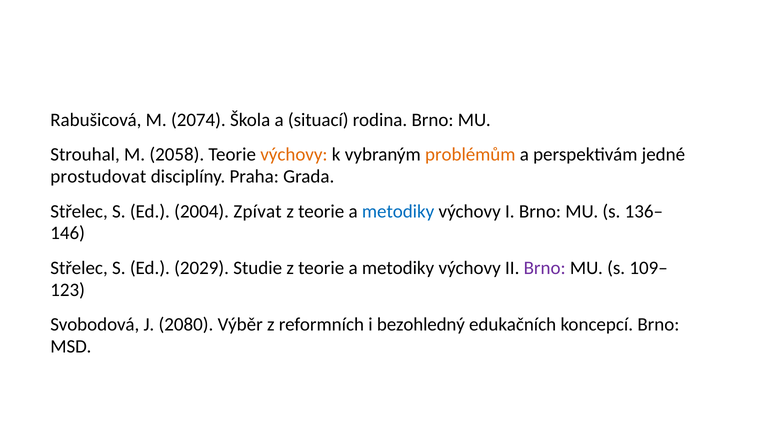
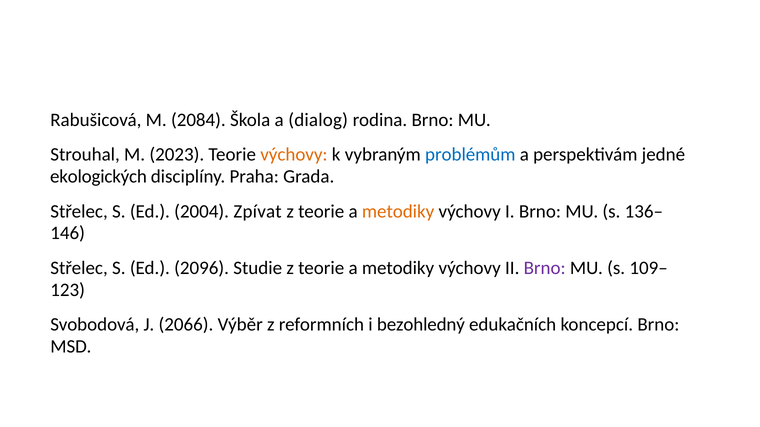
2074: 2074 -> 2084
situací: situací -> dialog
2058: 2058 -> 2023
problémům colour: orange -> blue
prostudovat: prostudovat -> ekologických
metodiky at (398, 212) colour: blue -> orange
2029: 2029 -> 2096
2080: 2080 -> 2066
